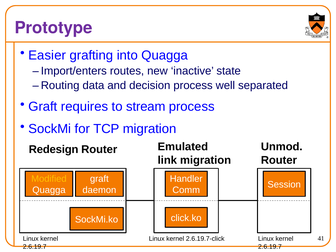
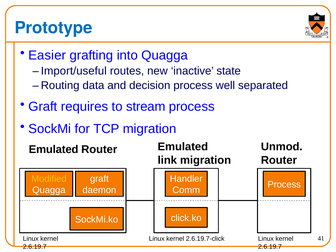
Prototype colour: purple -> blue
Import/enters: Import/enters -> Import/useful
Redesign at (54, 150): Redesign -> Emulated
Session at (284, 184): Session -> Process
